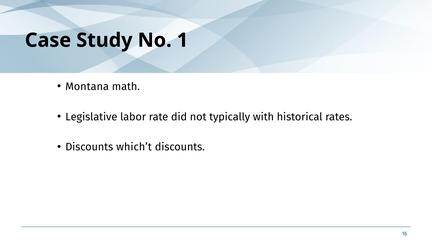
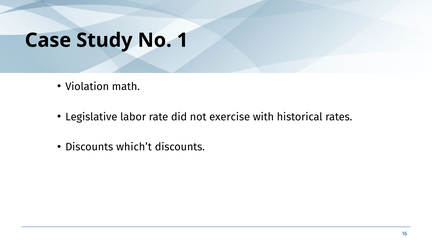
Montana: Montana -> Violation
typically: typically -> exercise
